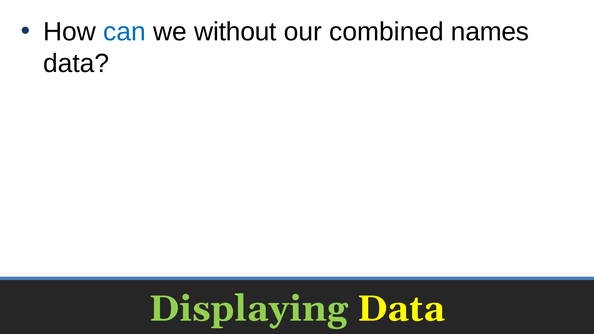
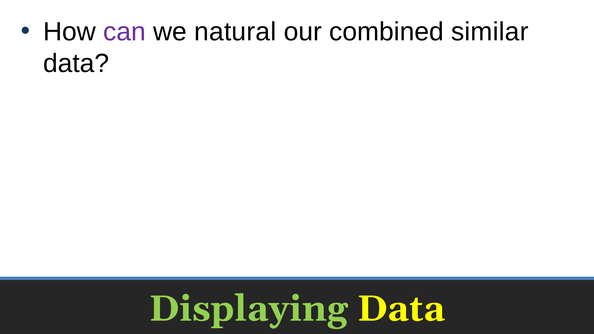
can colour: blue -> purple
without: without -> natural
names: names -> similar
